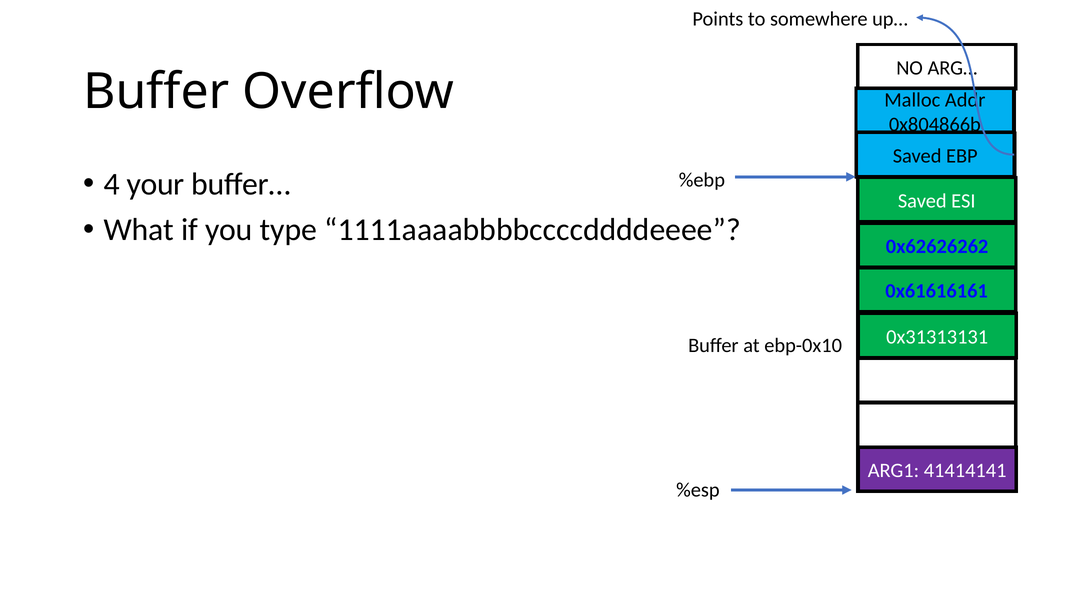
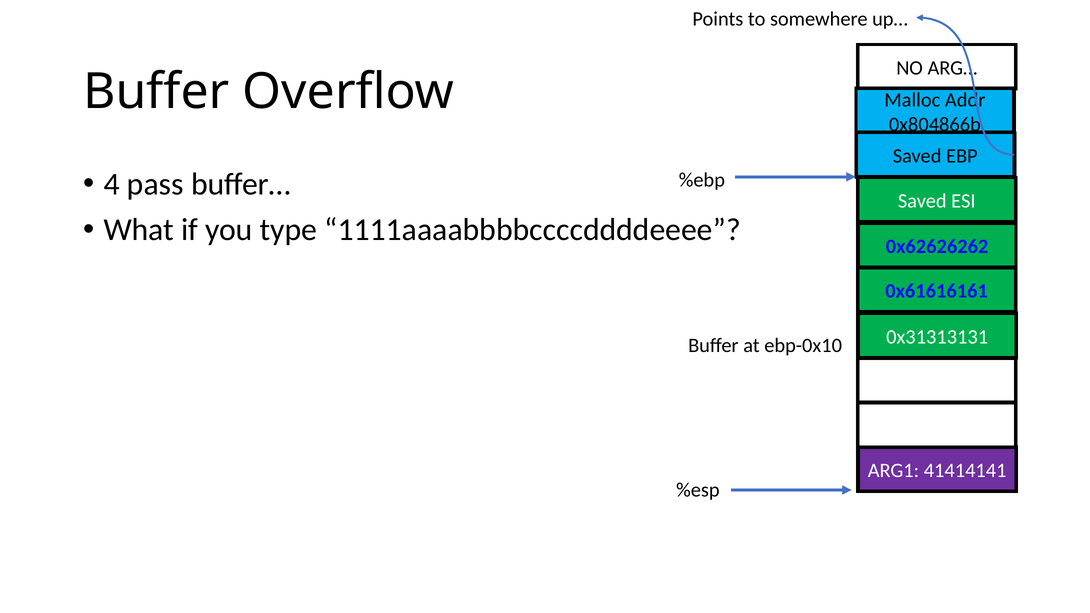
your: your -> pass
